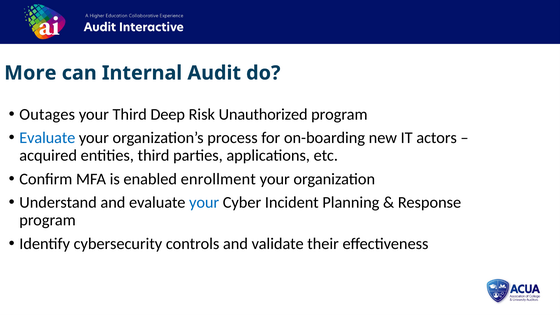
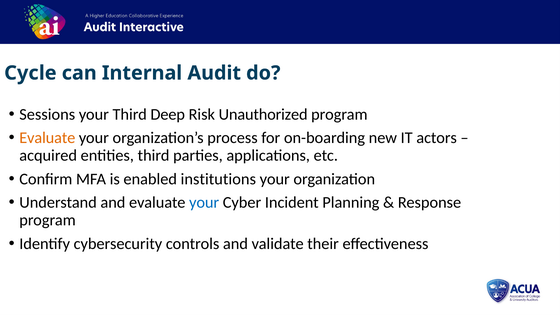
More: More -> Cycle
Outages: Outages -> Sessions
Evaluate at (47, 138) colour: blue -> orange
enrollment: enrollment -> institutions
